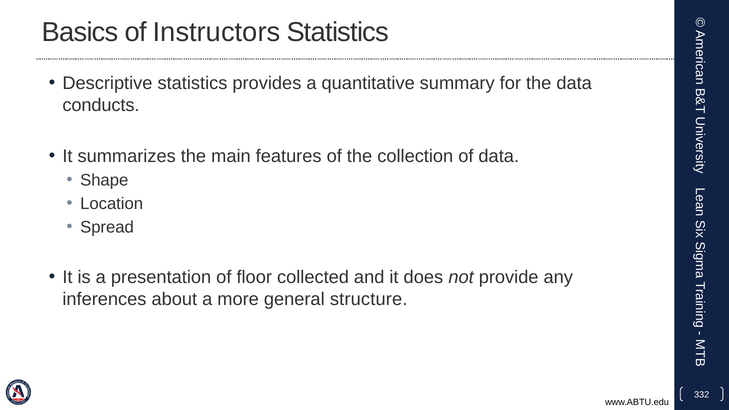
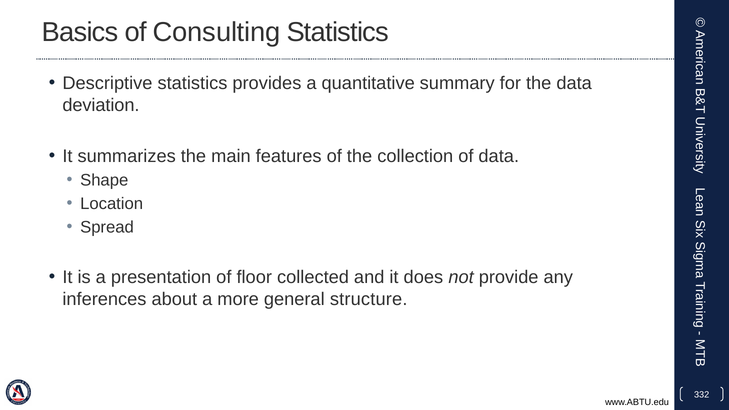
Instructors: Instructors -> Consulting
conducts: conducts -> deviation
